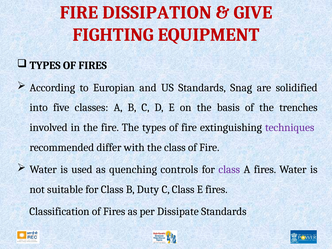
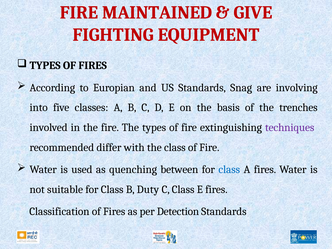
DISSIPATION: DISSIPATION -> MAINTAINED
solidified: solidified -> involving
controls: controls -> between
class at (229, 170) colour: purple -> blue
Dissipate: Dissipate -> Detection
